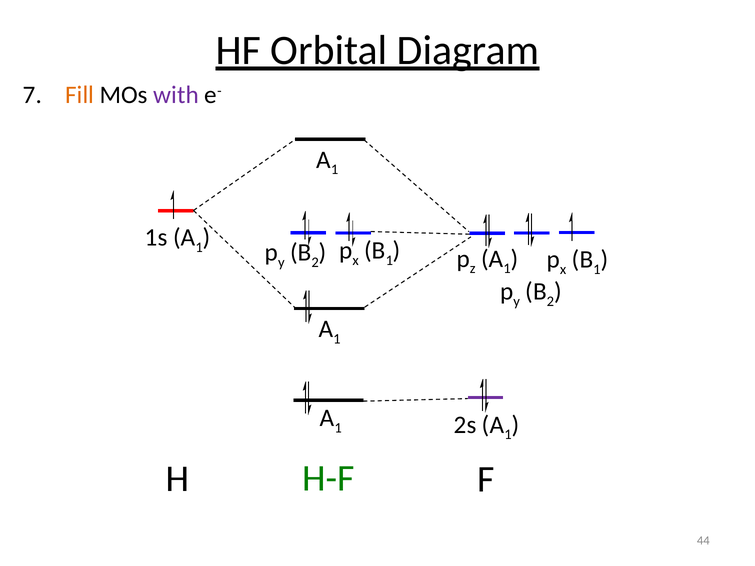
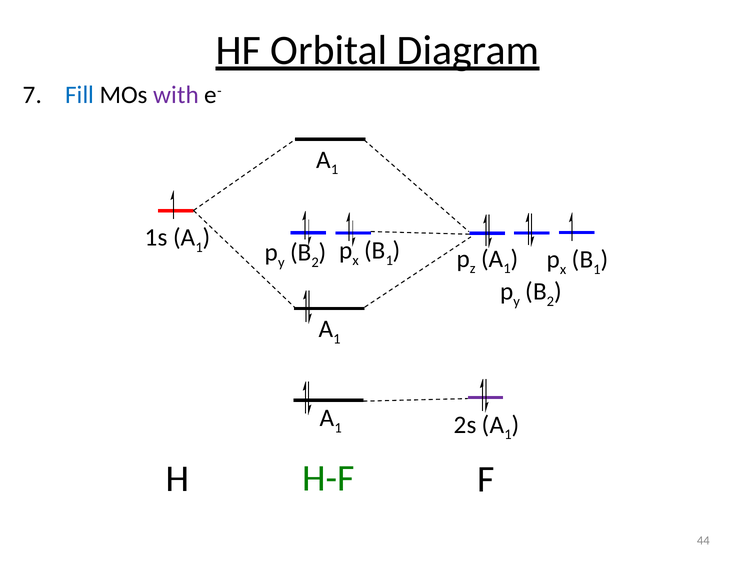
Fill colour: orange -> blue
